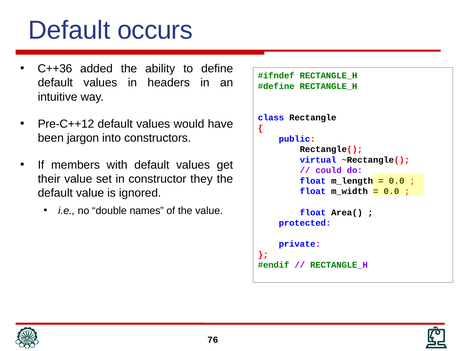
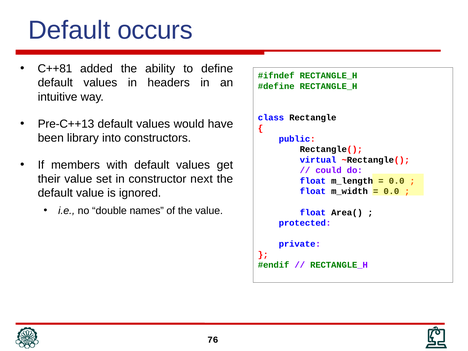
C++36: C++36 -> C++81
Pre-C++12: Pre-C++12 -> Pre-C++13
jargon: jargon -> library
they: they -> next
